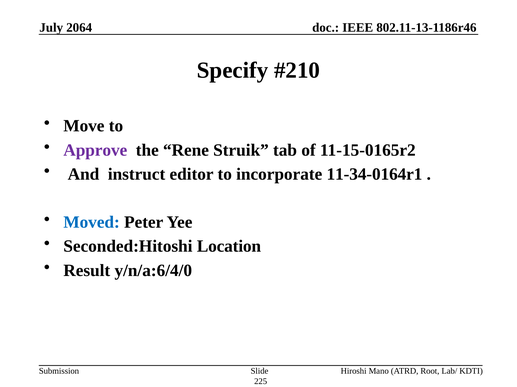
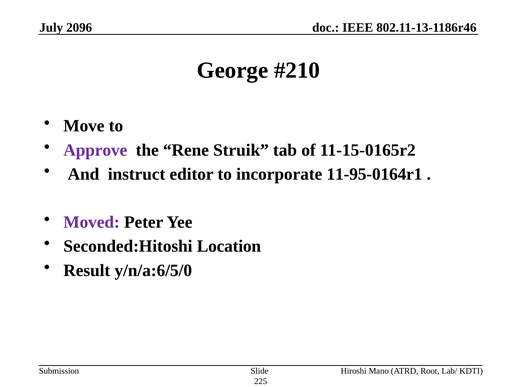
2064: 2064 -> 2096
Specify: Specify -> George
11-34-0164r1: 11-34-0164r1 -> 11-95-0164r1
Moved colour: blue -> purple
y/n/a:6/4/0: y/n/a:6/4/0 -> y/n/a:6/5/0
